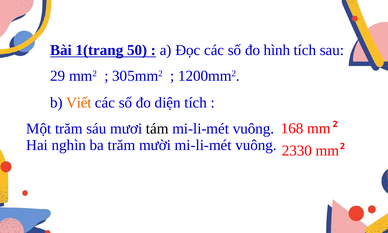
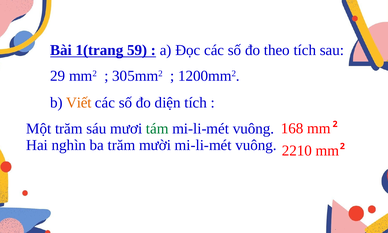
50: 50 -> 59
hình: hình -> theo
tám colour: black -> green
2330: 2330 -> 2210
